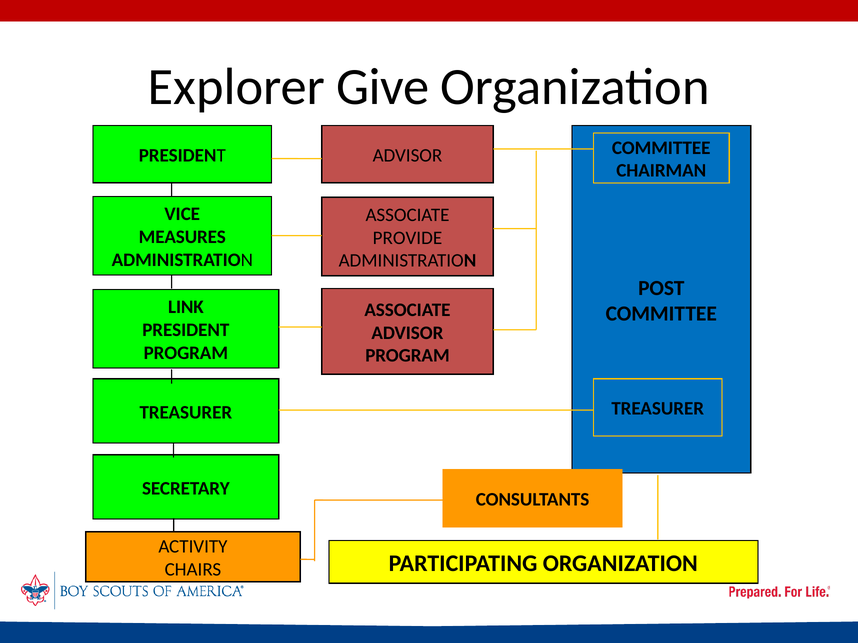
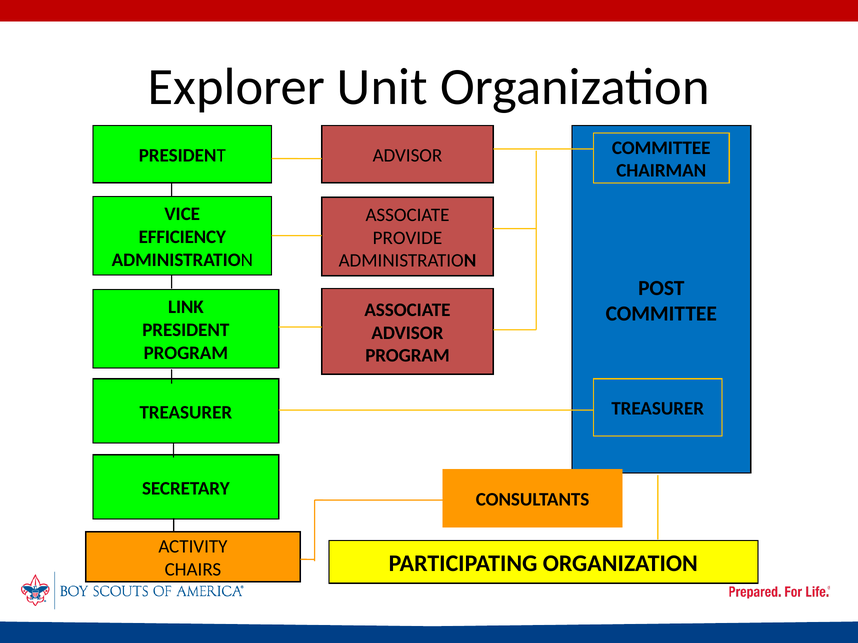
Give: Give -> Unit
MEASURES: MEASURES -> EFFICIENCY
